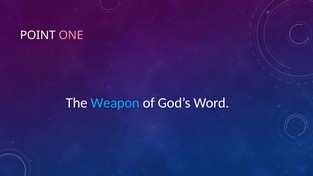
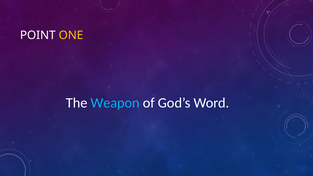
ONE colour: pink -> yellow
